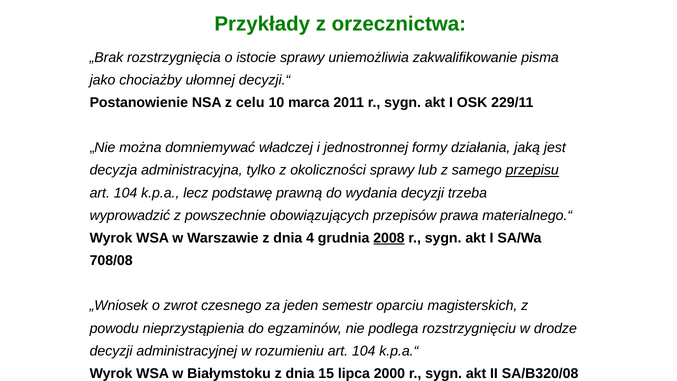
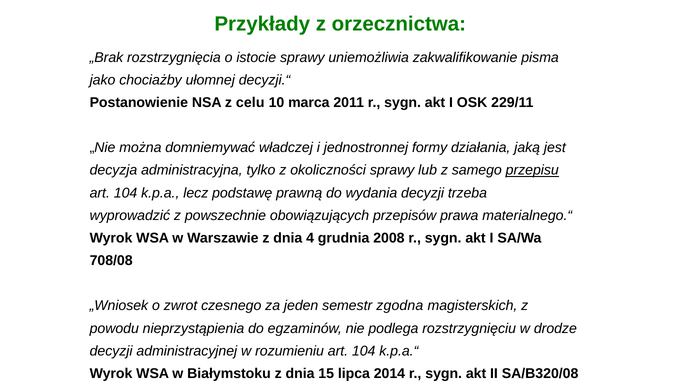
2008 underline: present -> none
oparciu: oparciu -> zgodna
2000: 2000 -> 2014
